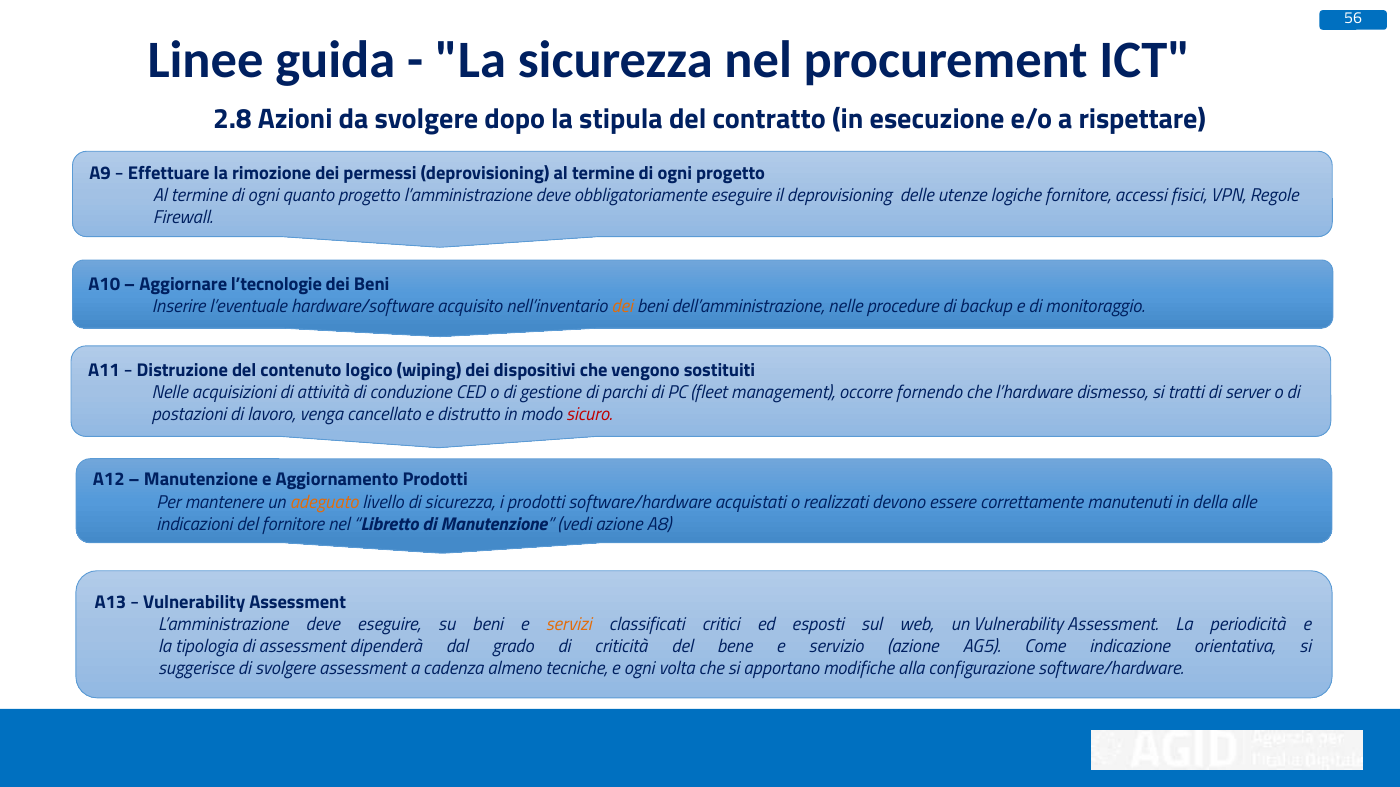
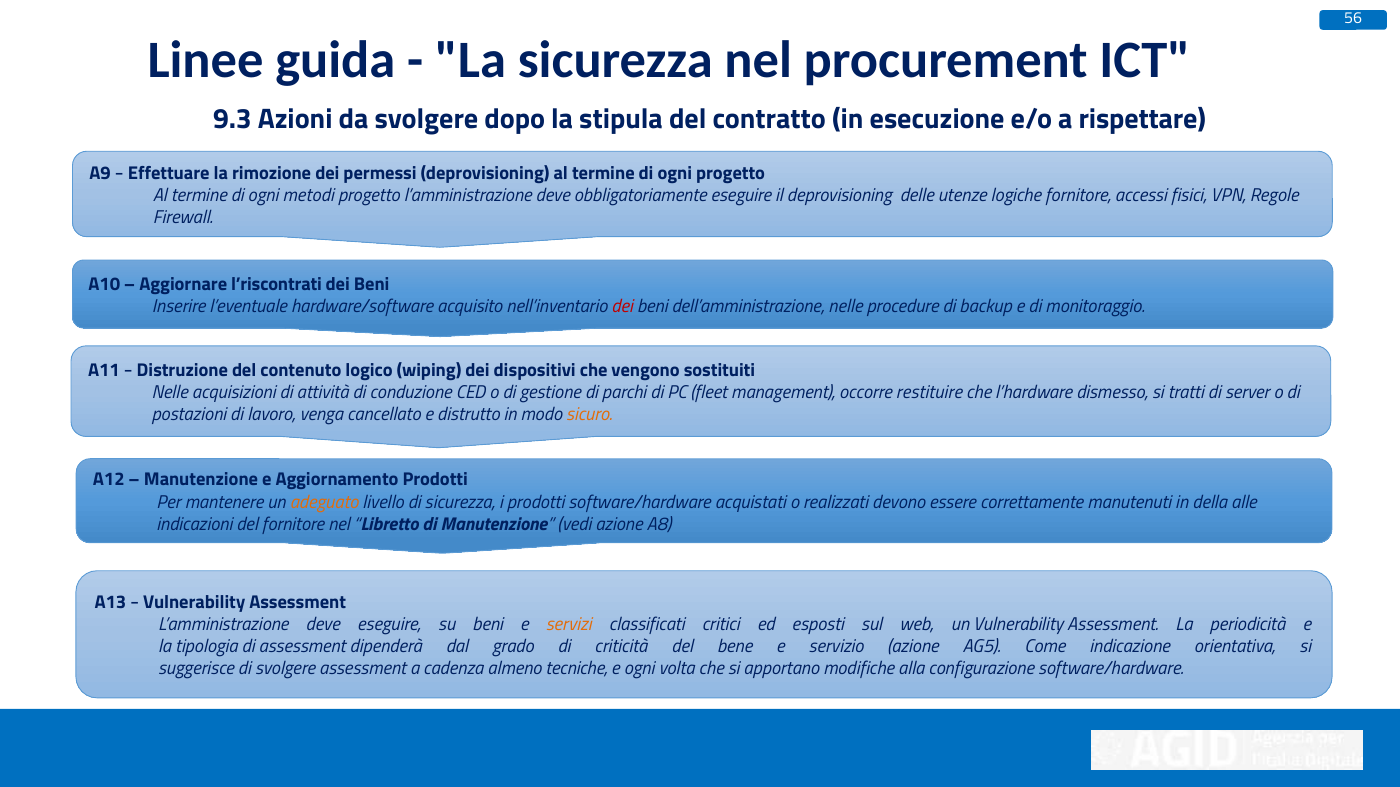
2.8: 2.8 -> 9.3
quanto: quanto -> metodi
l’tecnologie: l’tecnologie -> l’riscontrati
dei at (622, 307) colour: orange -> red
fornendo: fornendo -> restituire
sicuro colour: red -> orange
